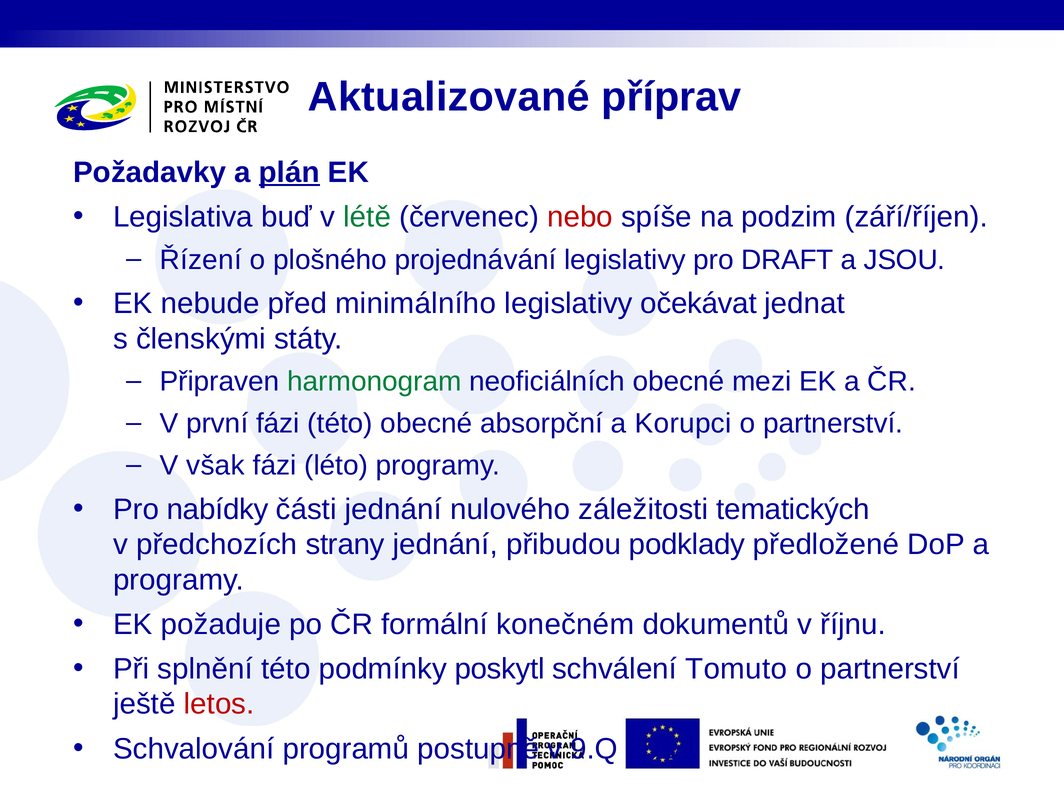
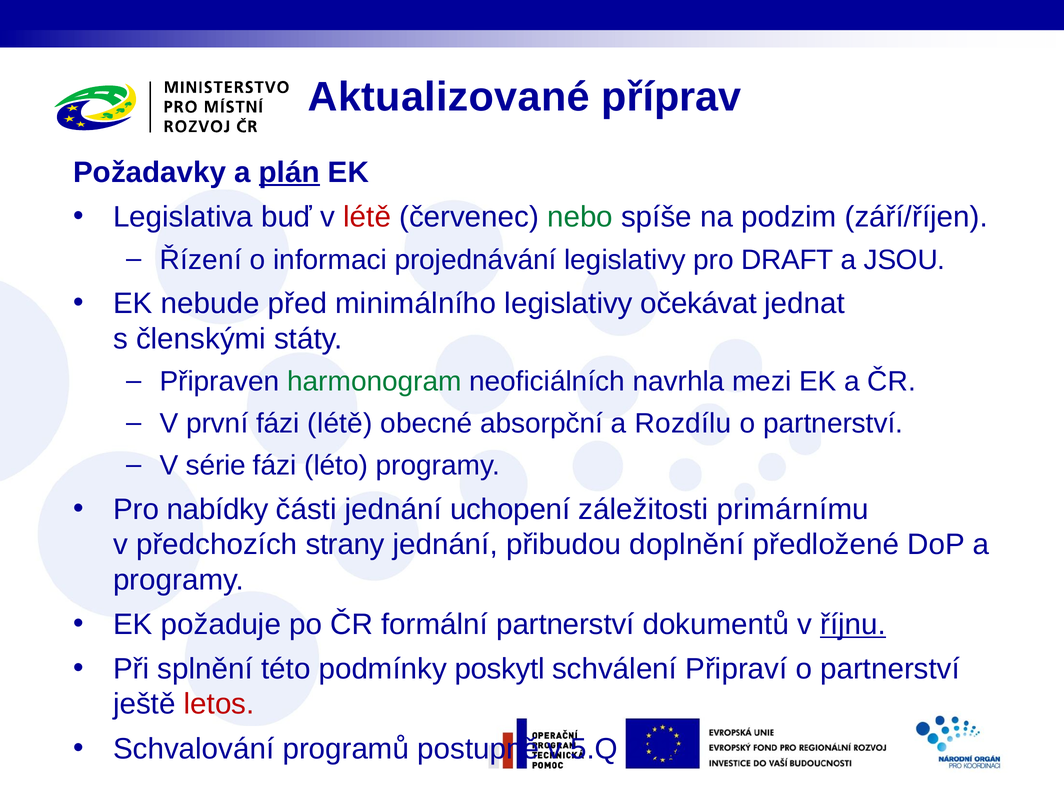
létě at (367, 217) colour: green -> red
nebo colour: red -> green
plošného: plošného -> informaci
neoficiálních obecné: obecné -> navrhla
fázi této: této -> létě
Korupci: Korupci -> Rozdílu
však: však -> série
nulového: nulového -> uchopení
tematických: tematických -> primárnímu
podklady: podklady -> doplnění
formální konečném: konečném -> partnerství
říjnu underline: none -> present
Tomuto: Tomuto -> Připraví
9.Q: 9.Q -> 5.Q
